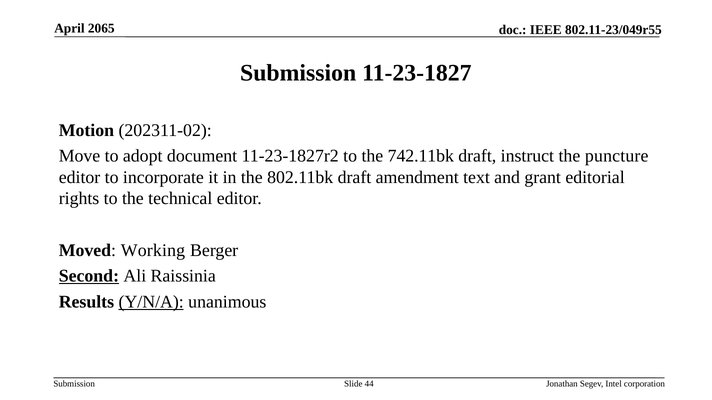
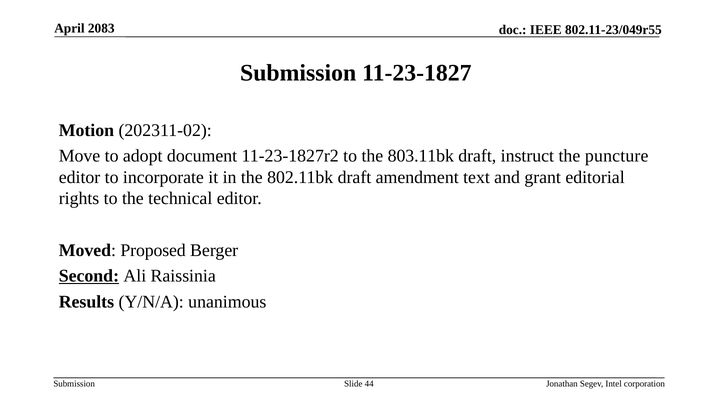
2065: 2065 -> 2083
742.11bk: 742.11bk -> 803.11bk
Working: Working -> Proposed
Y/N/A underline: present -> none
